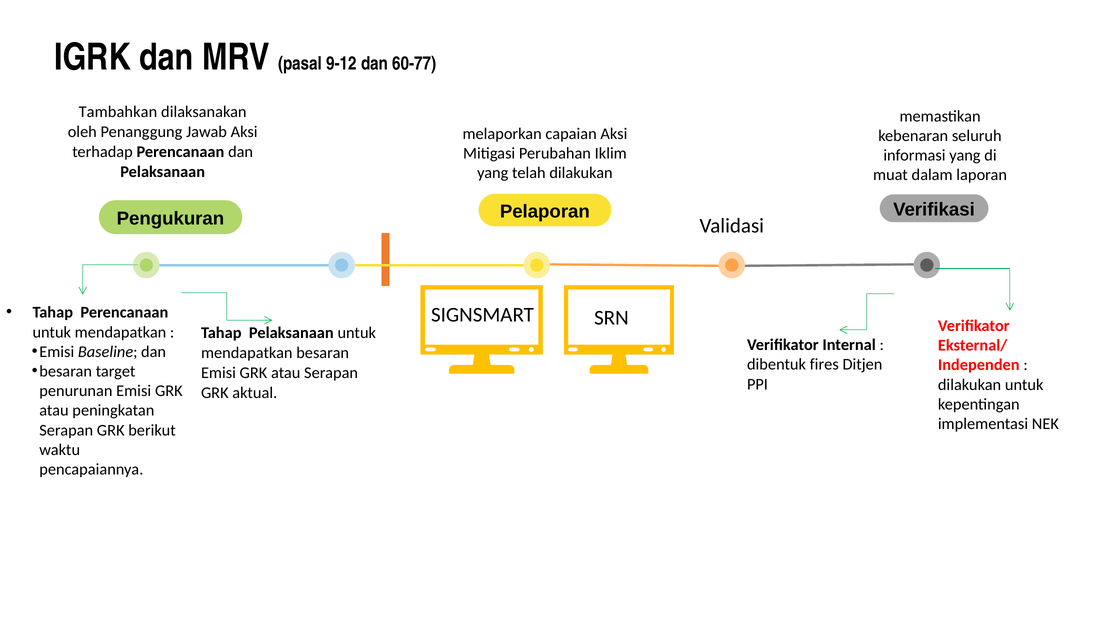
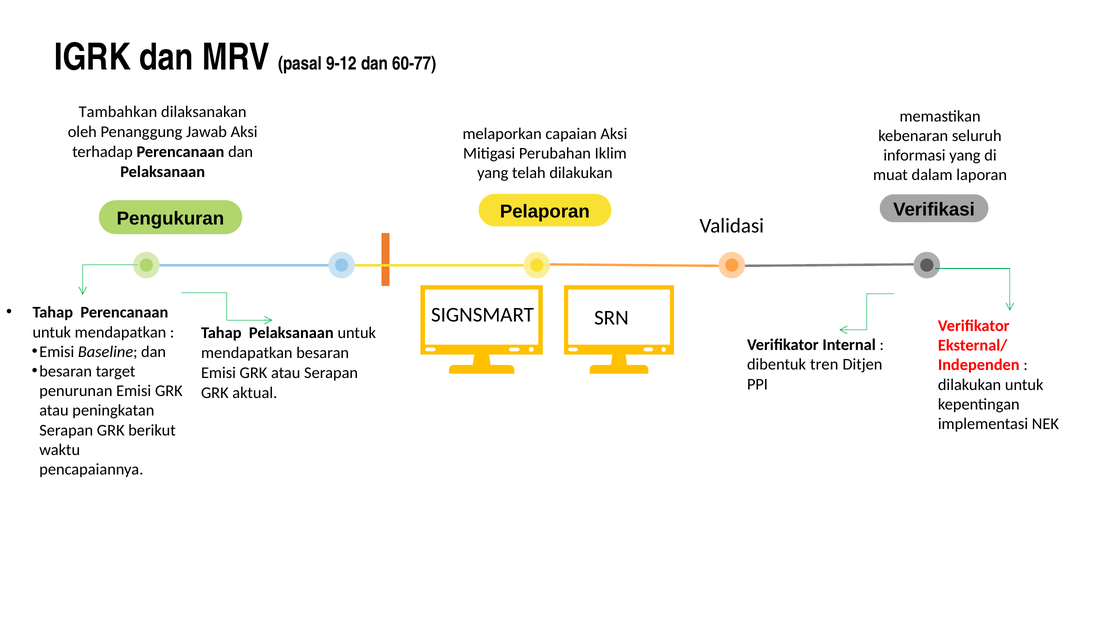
fires: fires -> tren
